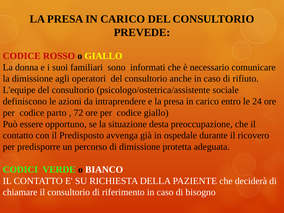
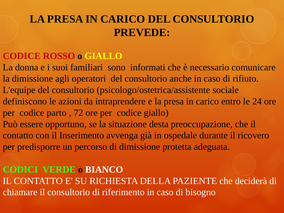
Predisposto: Predisposto -> Inserimento
